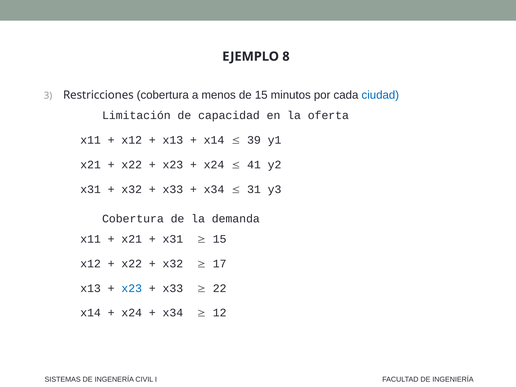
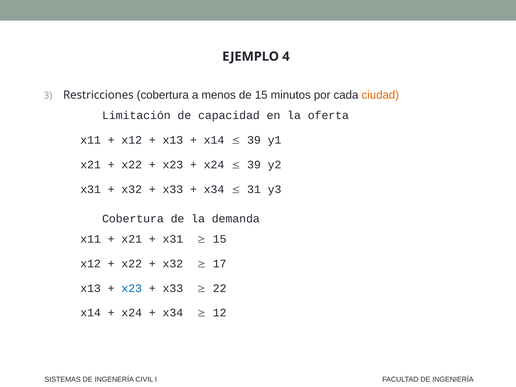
8: 8 -> 4
ciudad colour: blue -> orange
41 at (254, 165): 41 -> 39
